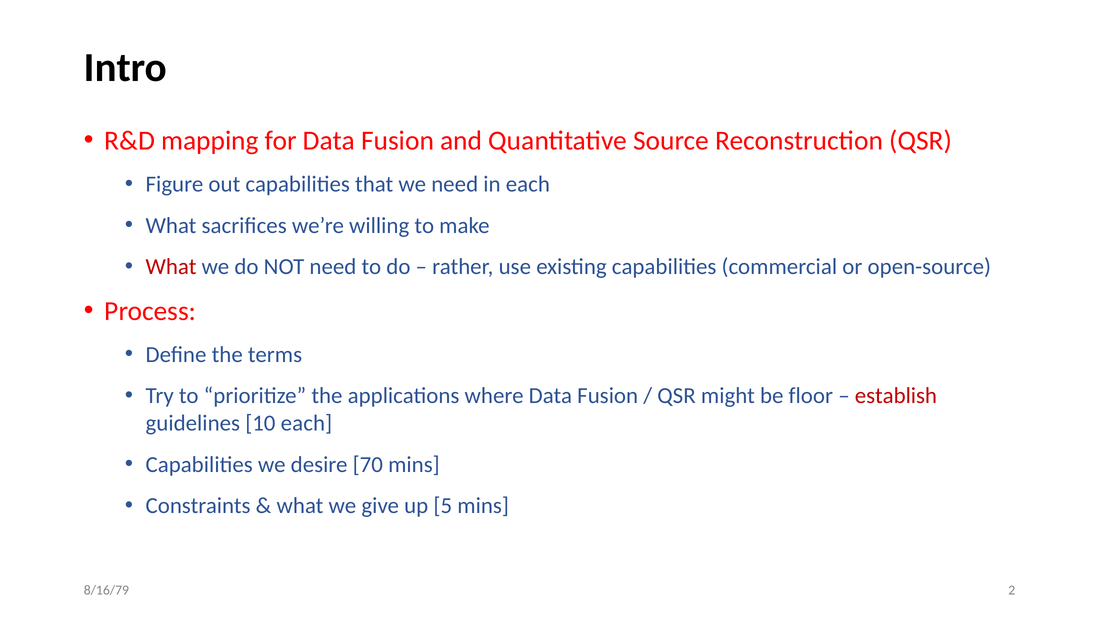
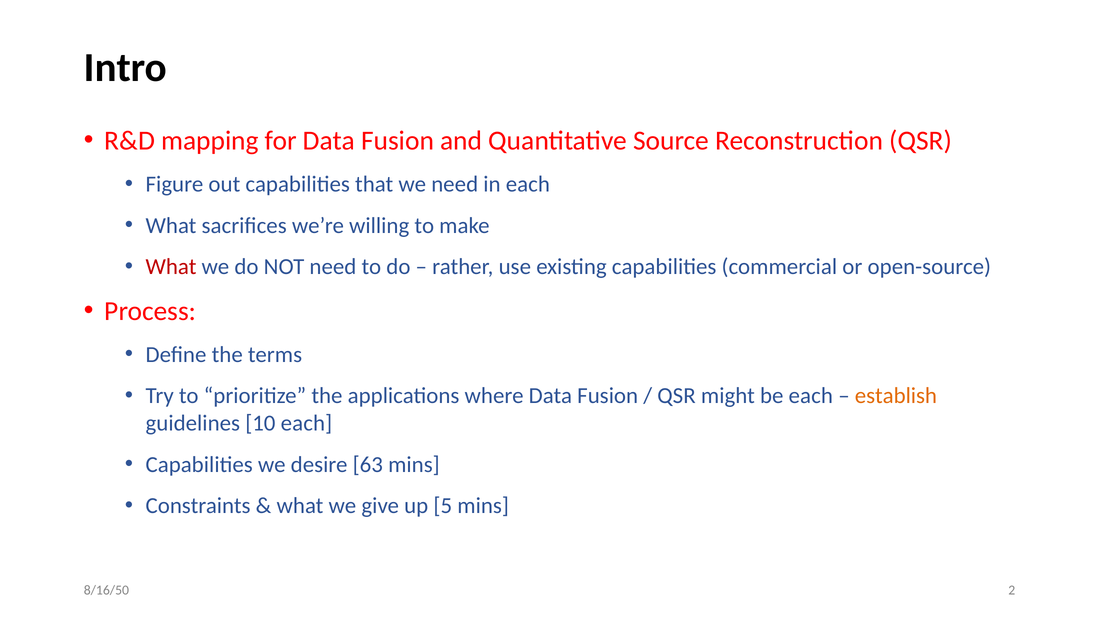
be floor: floor -> each
establish colour: red -> orange
70: 70 -> 63
8/16/79: 8/16/79 -> 8/16/50
